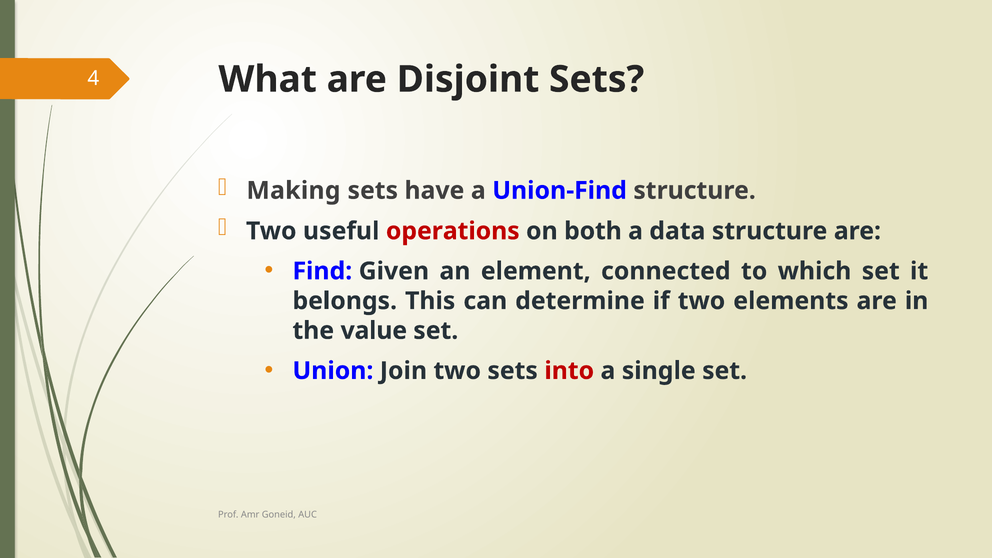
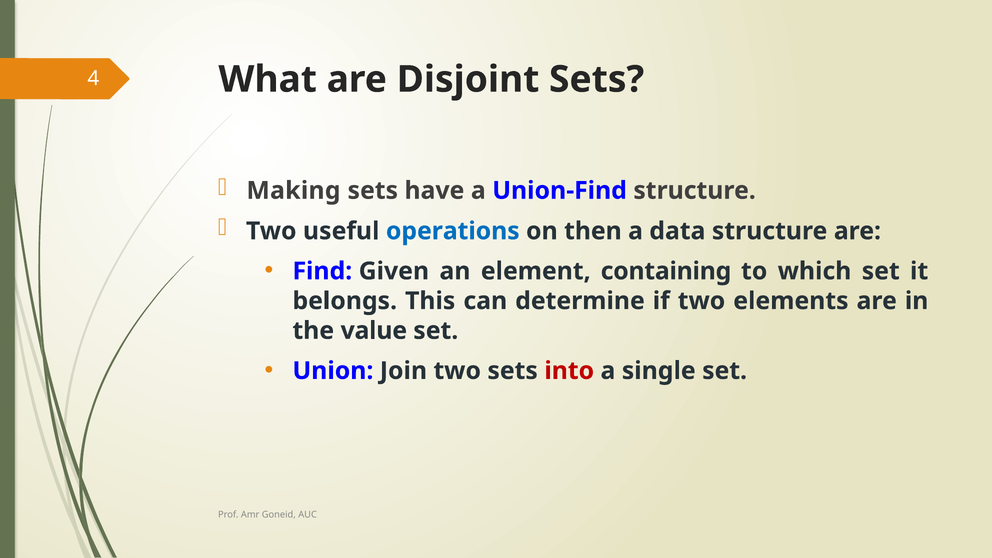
operations colour: red -> blue
both: both -> then
connected: connected -> containing
